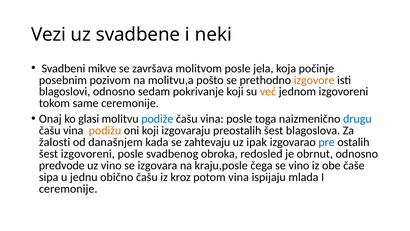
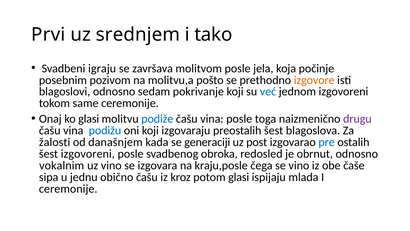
Vezi: Vezi -> Prvi
svadbene: svadbene -> srednjem
neki: neki -> tako
mikve: mikve -> igraju
već colour: orange -> blue
drugu colour: blue -> purple
podižu colour: orange -> blue
zahtevaju: zahtevaju -> generaciji
ipak: ipak -> post
predvode: predvode -> vokalnim
potom vina: vina -> glasi
